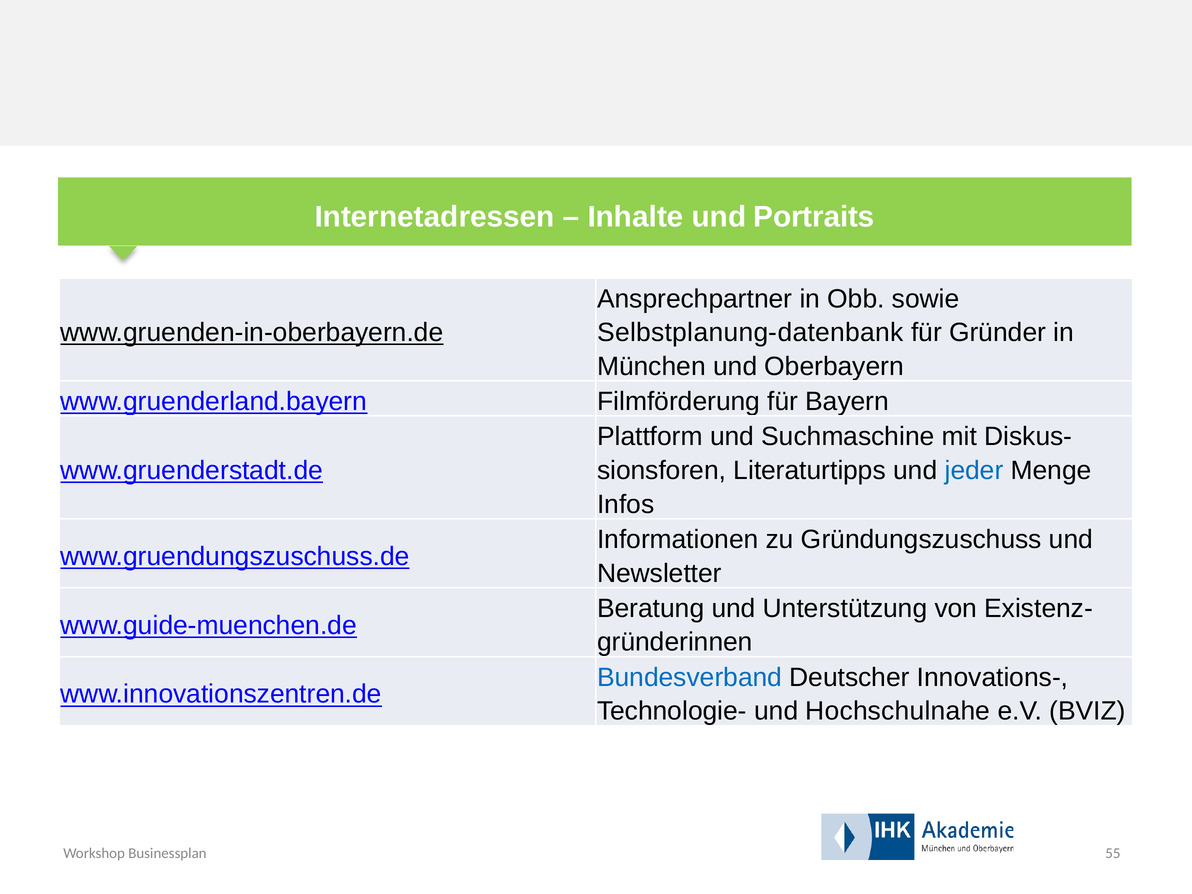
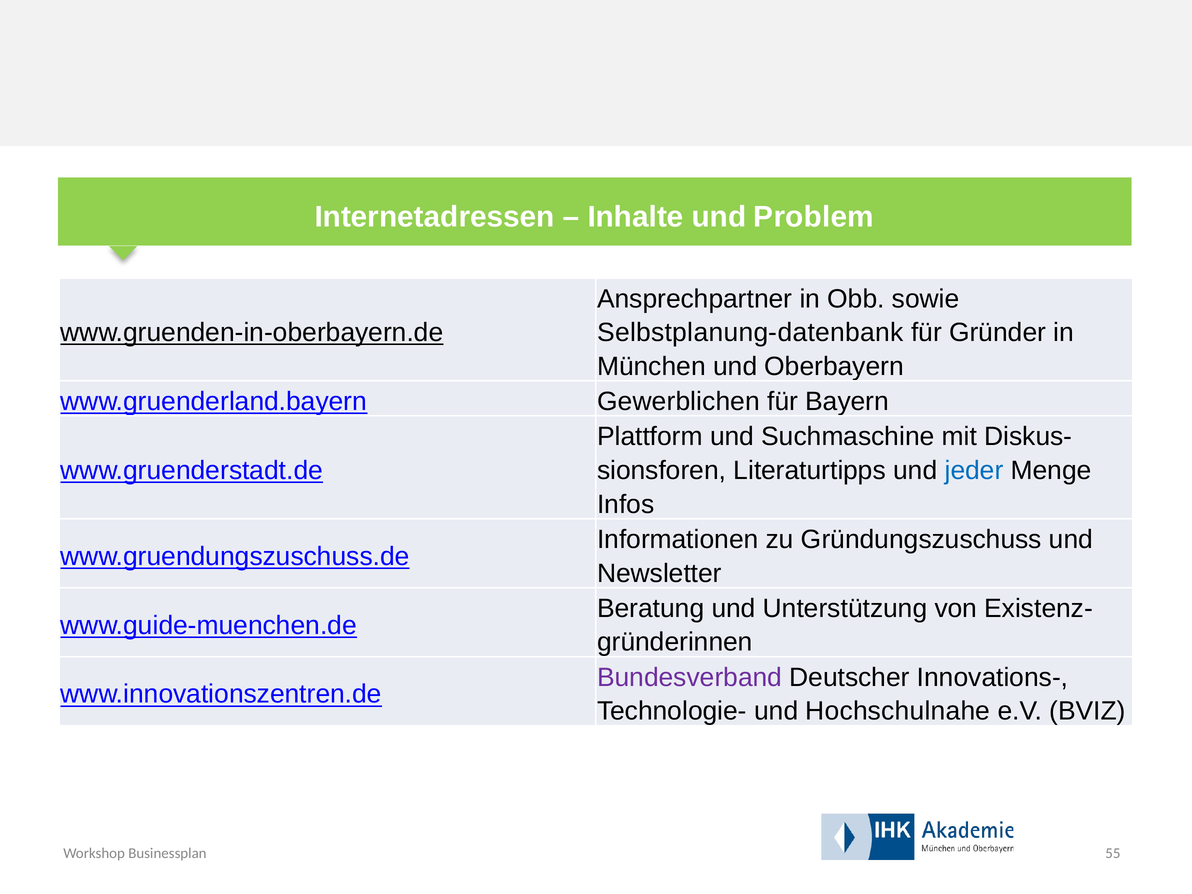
Portraits: Portraits -> Problem
Filmförderung: Filmförderung -> Gewerblichen
Bundesverband colour: blue -> purple
